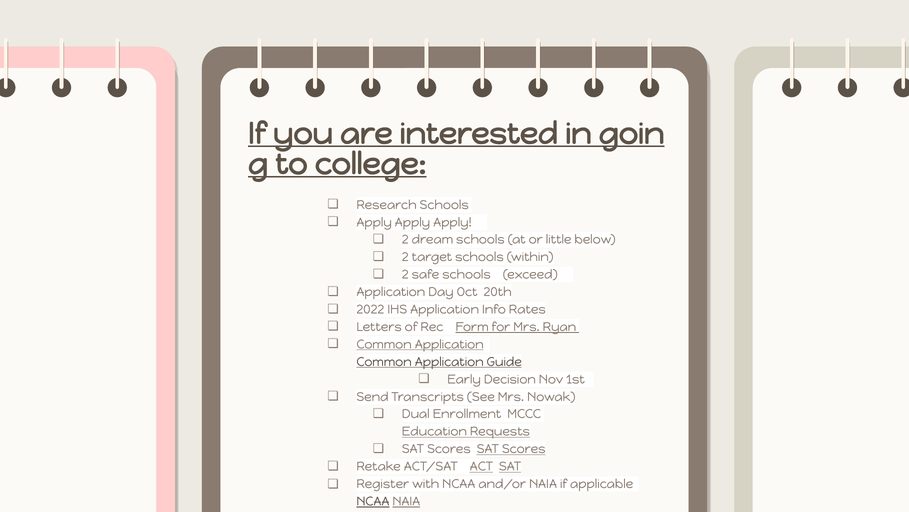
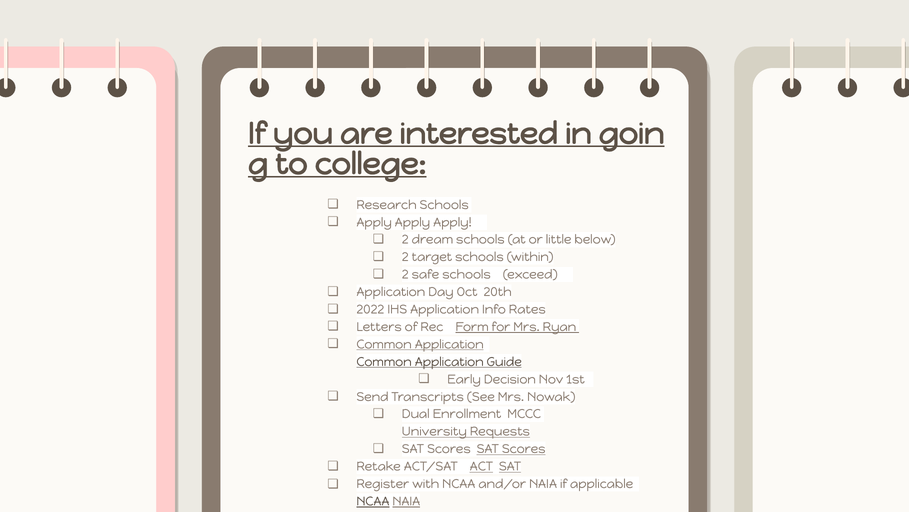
Education: Education -> University
